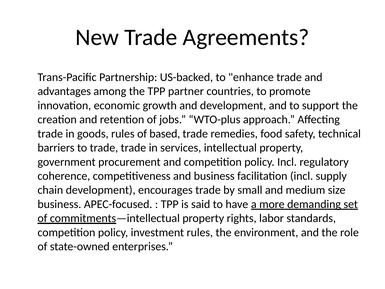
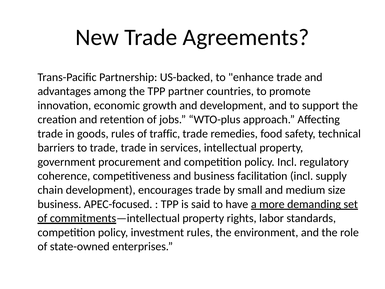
based: based -> traffic
